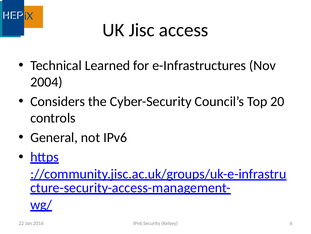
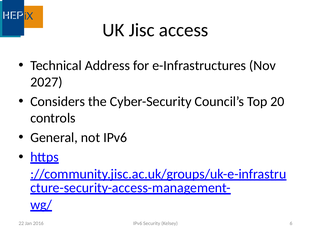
Learned: Learned -> Address
2004: 2004 -> 2027
